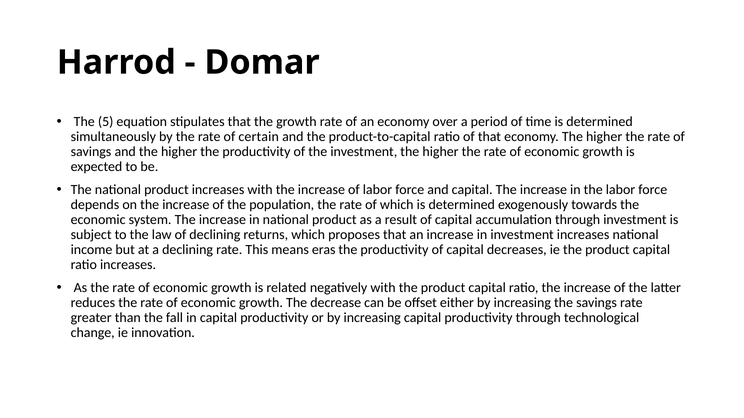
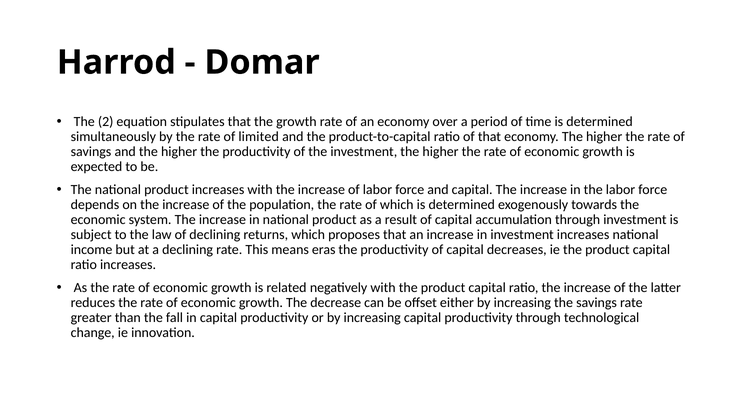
5: 5 -> 2
certain: certain -> limited
